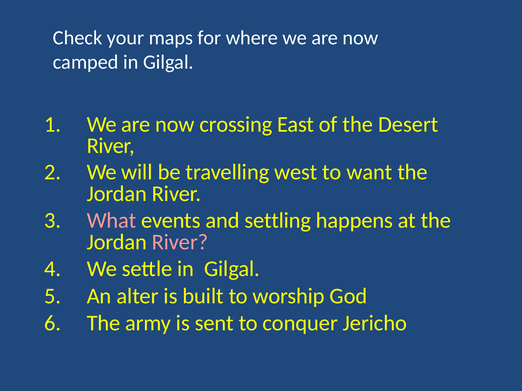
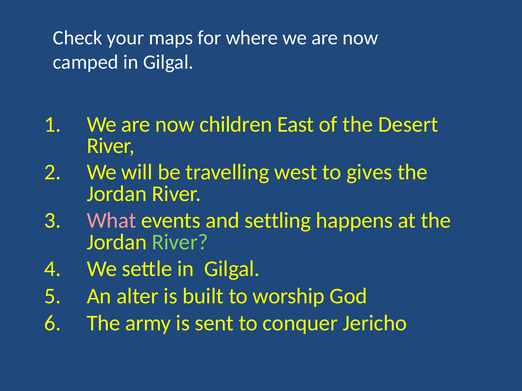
crossing: crossing -> children
want: want -> gives
River at (180, 242) colour: pink -> light green
